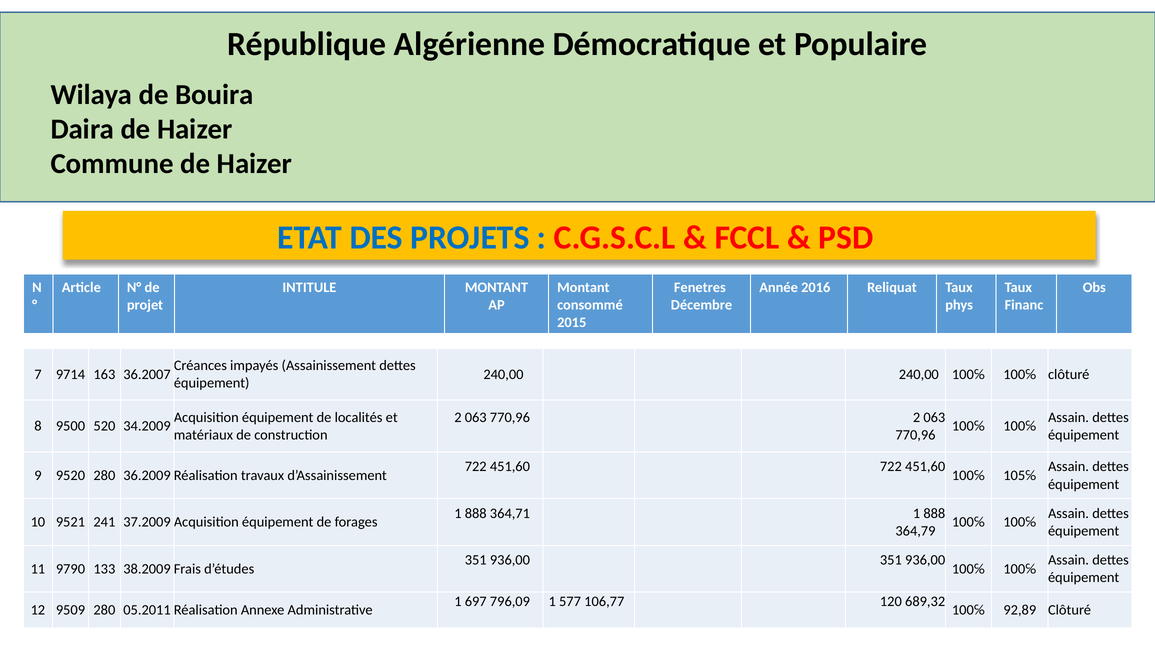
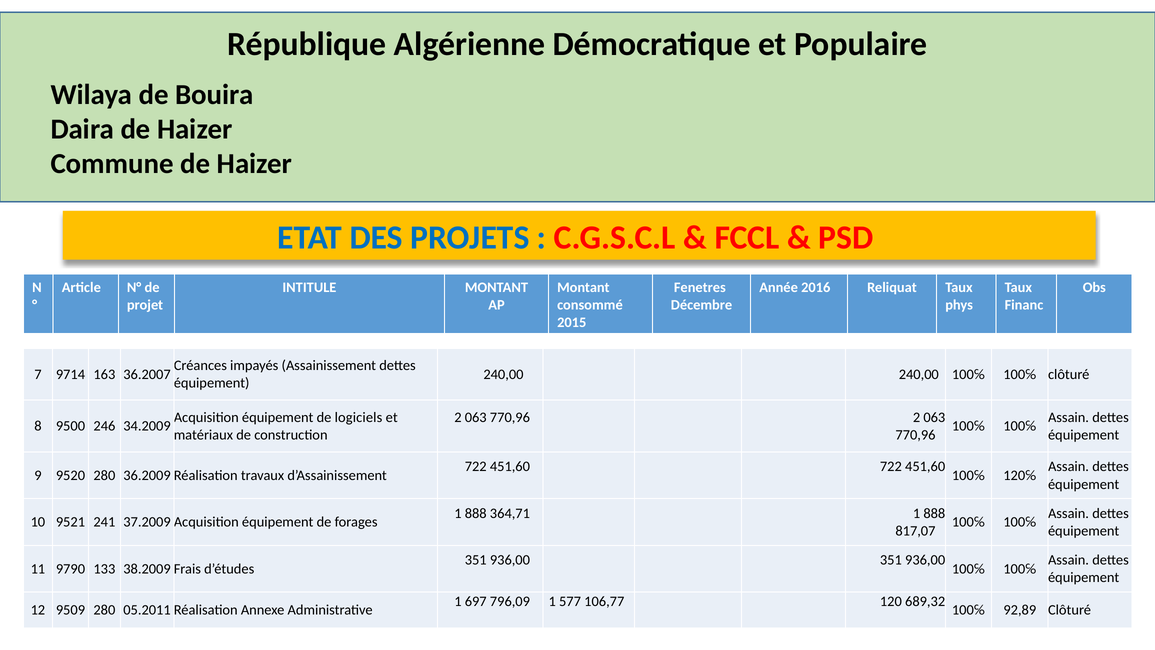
localités: localités -> logiciels
520: 520 -> 246
105℅: 105℅ -> 120℅
364,79: 364,79 -> 817,07
